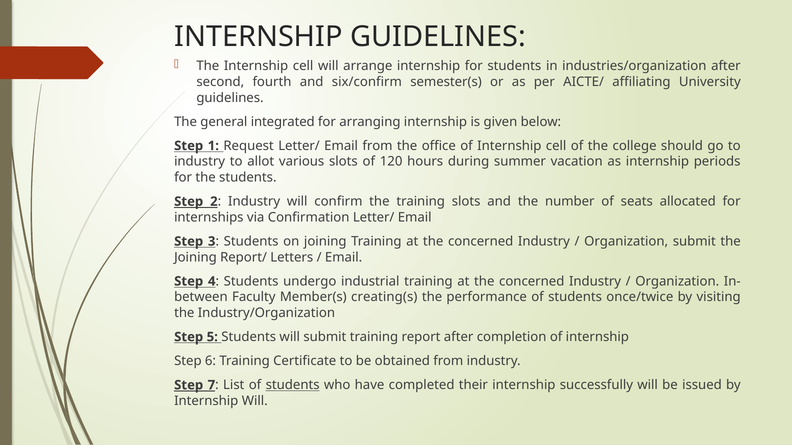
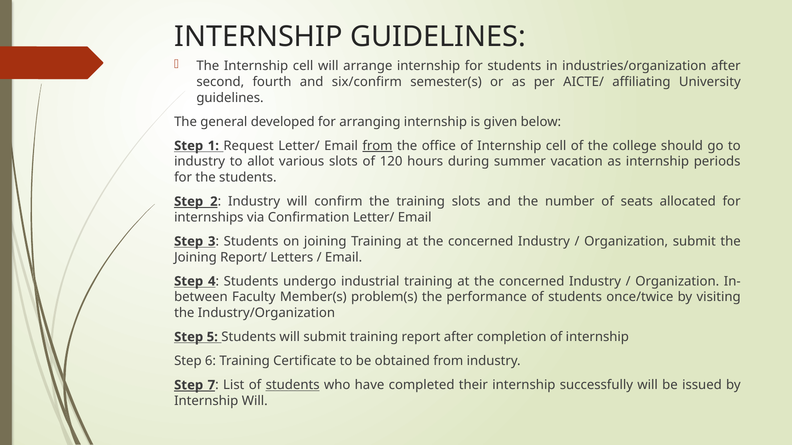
integrated: integrated -> developed
from at (378, 146) underline: none -> present
creating(s: creating(s -> problem(s
